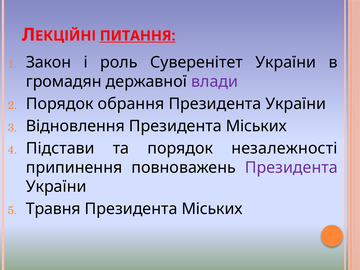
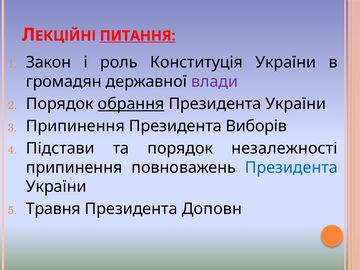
Суверенітет: Суверенітет -> Конституція
обрання underline: none -> present
Відновлення at (75, 126): Відновлення -> Припинення
Міських at (256, 126): Міських -> Виборів
Президента at (291, 167) colour: purple -> blue
Міських at (212, 209): Міських -> Доповн
